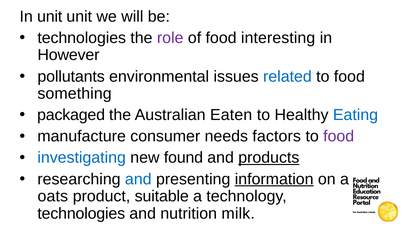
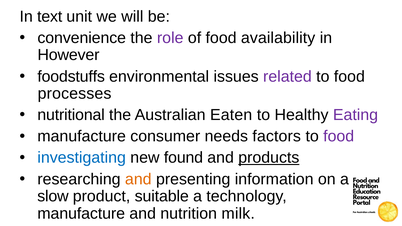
In unit: unit -> text
technologies at (82, 38): technologies -> convenience
interesting: interesting -> availability
pollutants: pollutants -> foodstuffs
related colour: blue -> purple
something: something -> processes
packaged: packaged -> nutritional
Eating colour: blue -> purple
and at (138, 179) colour: blue -> orange
information underline: present -> none
oats: oats -> slow
technologies at (81, 214): technologies -> manufacture
